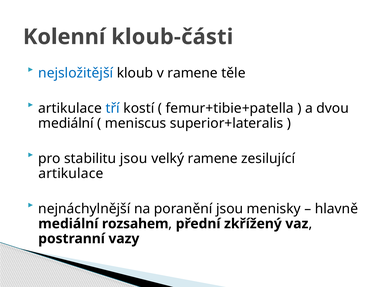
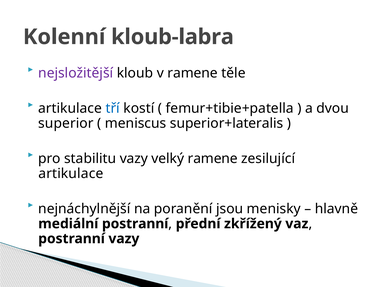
kloub-části: kloub-části -> kloub-labra
nejsložitější colour: blue -> purple
mediální at (66, 123): mediální -> superior
stabilitu jsou: jsou -> vazy
mediální rozsahem: rozsahem -> postranní
